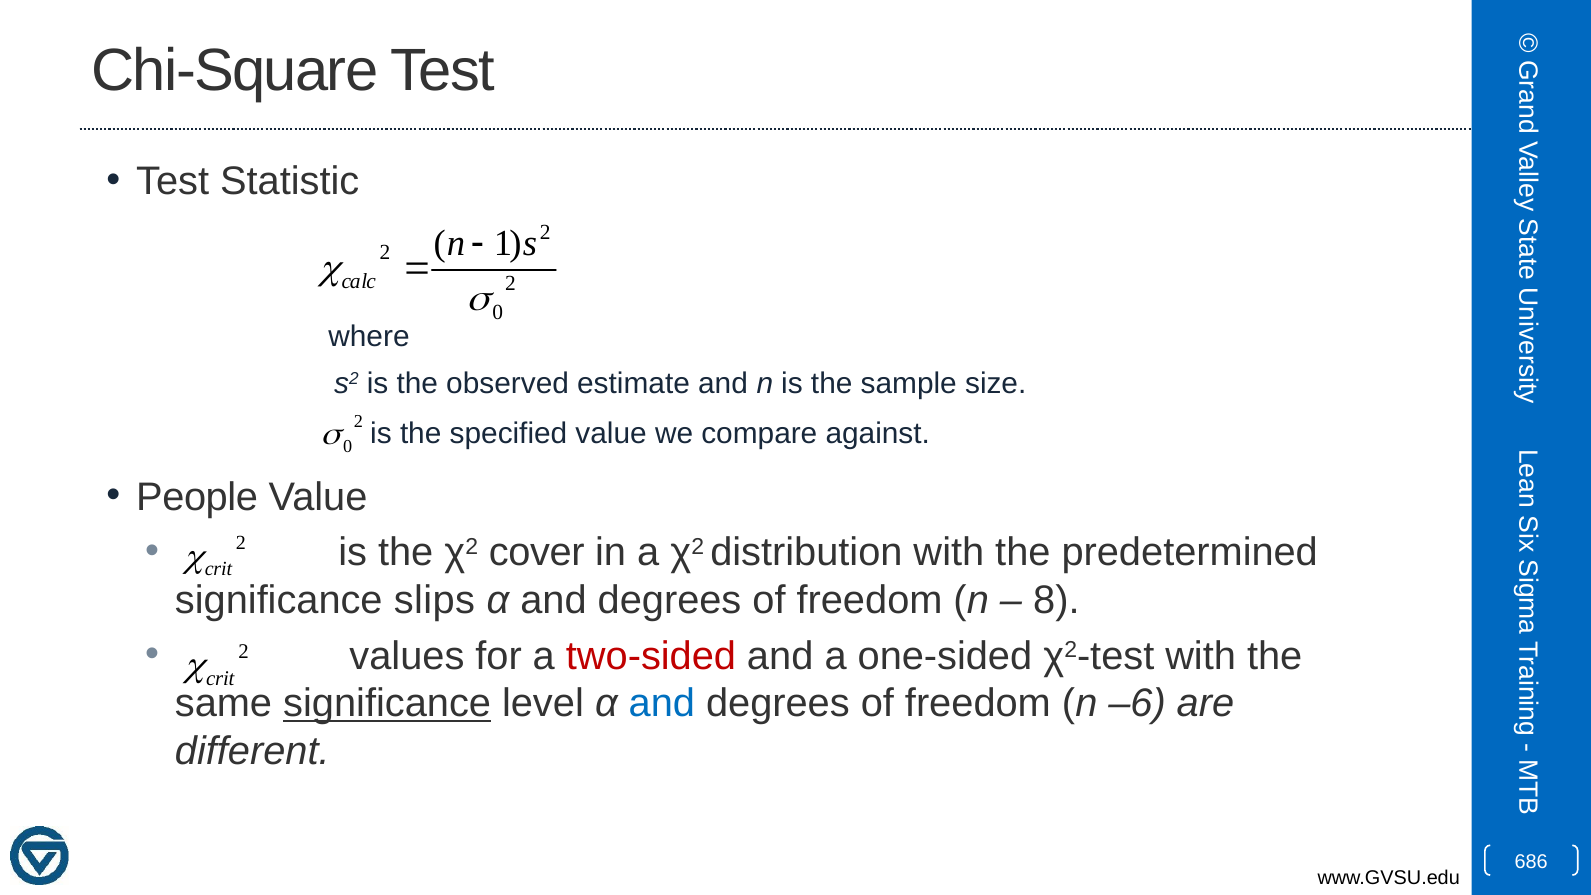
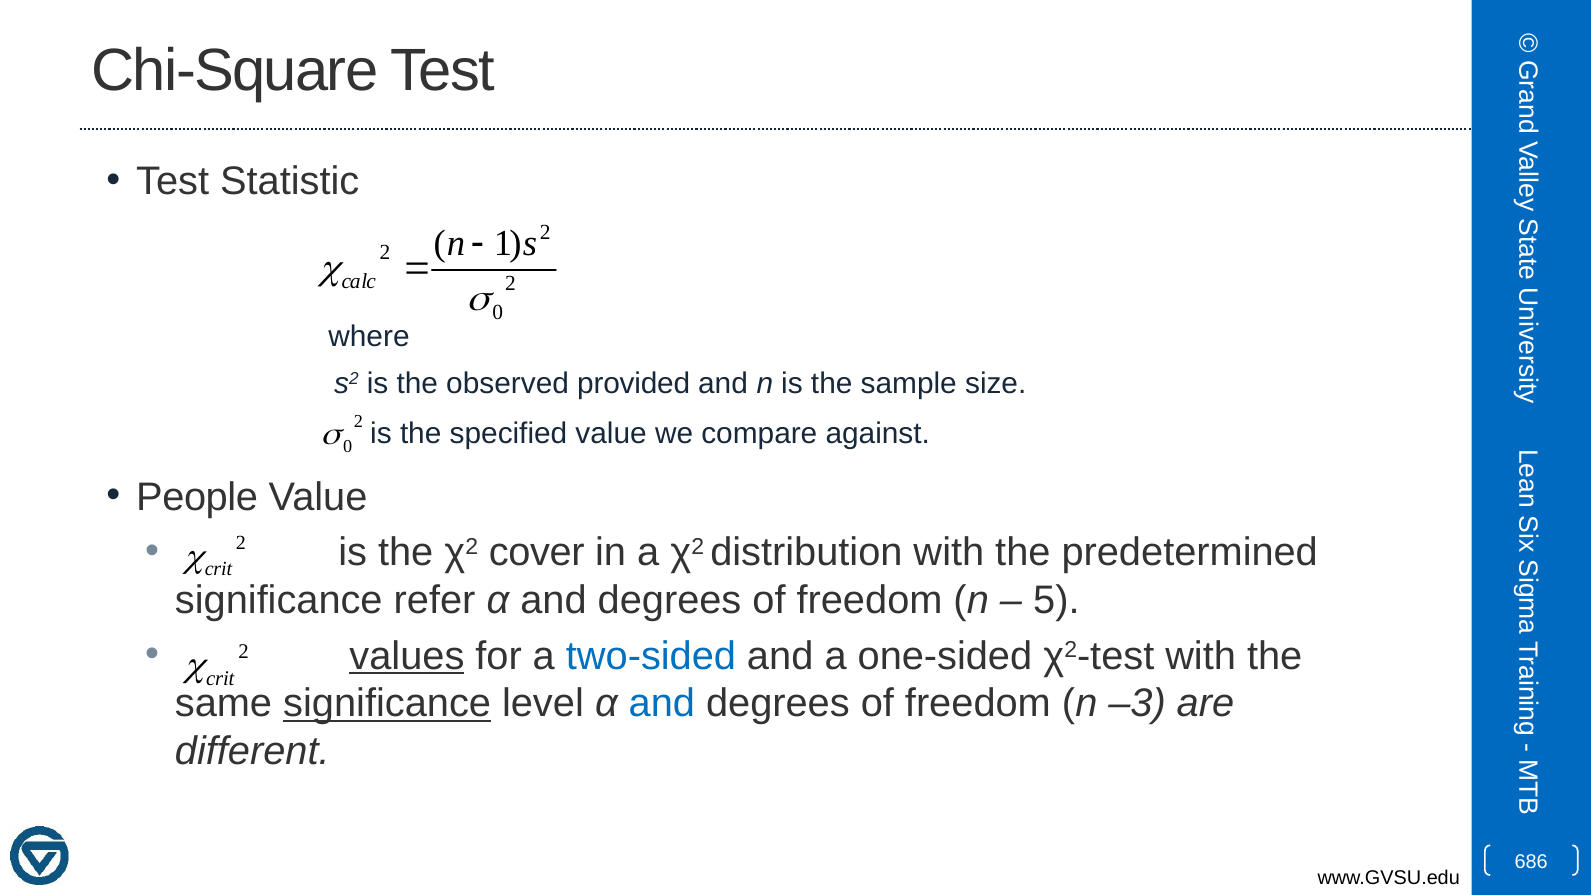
estimate: estimate -> provided
slips: slips -> refer
8: 8 -> 5
values underline: none -> present
two-sided colour: red -> blue
–6: –6 -> –3
